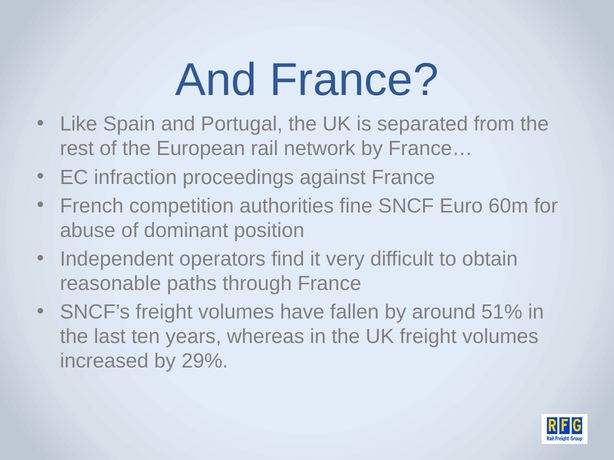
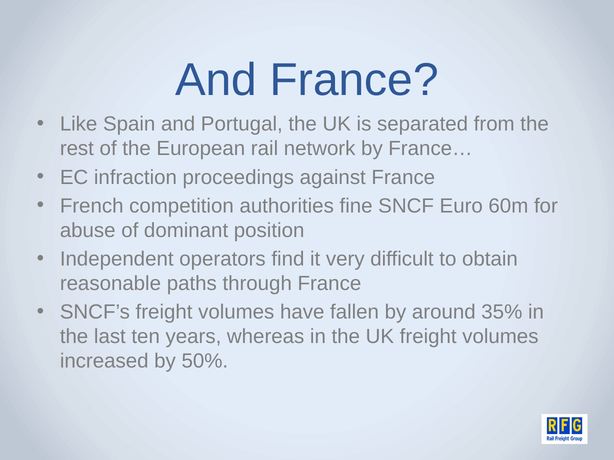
51%: 51% -> 35%
29%: 29% -> 50%
